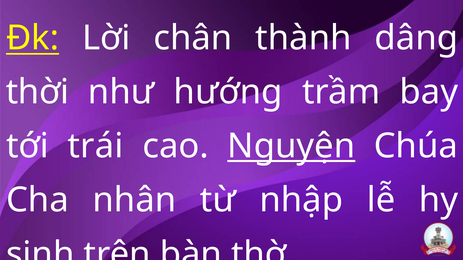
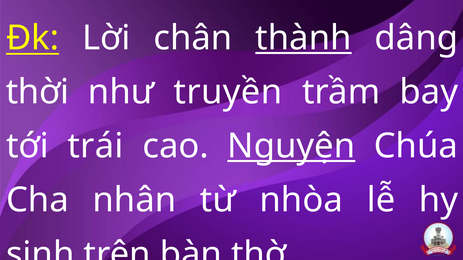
thành underline: none -> present
hướng: hướng -> truyền
nhập: nhập -> nhòa
